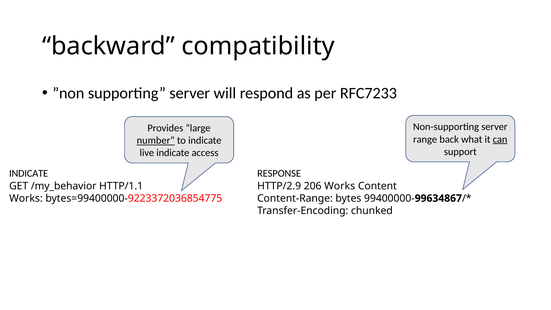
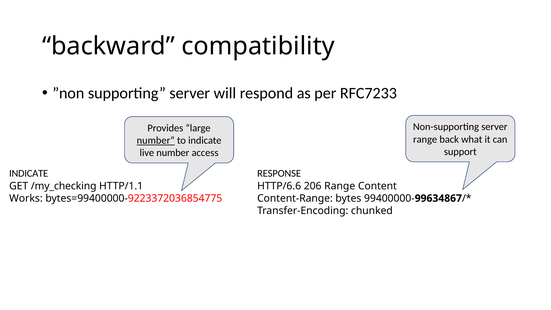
can underline: present -> none
live indicate: indicate -> number
/my_behavior: /my_behavior -> /my_checking
HTTP/2.9: HTTP/2.9 -> HTTP/6.6
206 Works: Works -> Range
